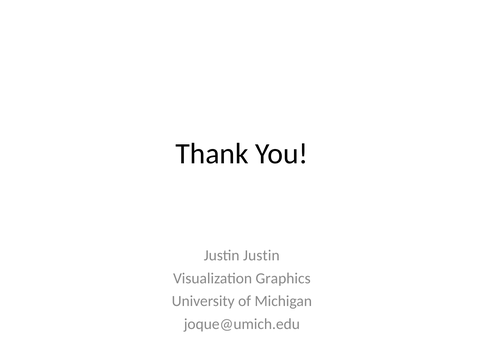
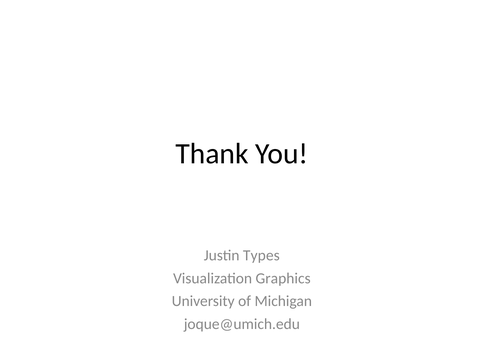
Justin Justin: Justin -> Types
